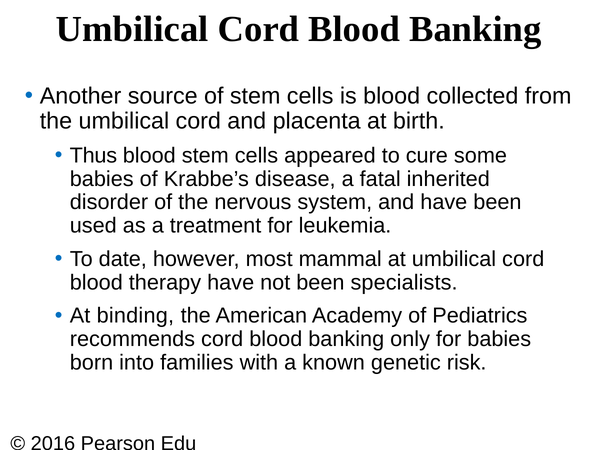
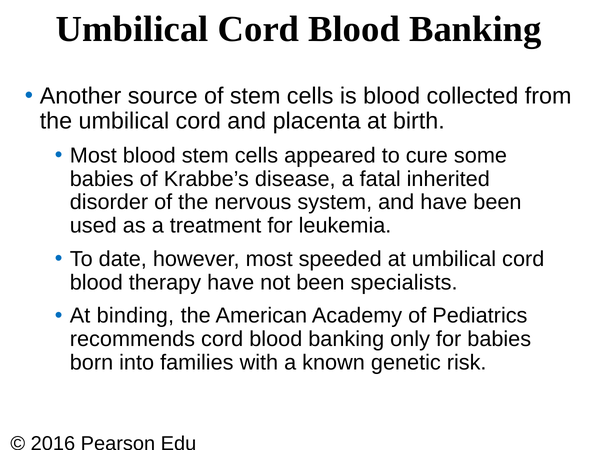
Thus at (93, 156): Thus -> Most
mammal: mammal -> speeded
